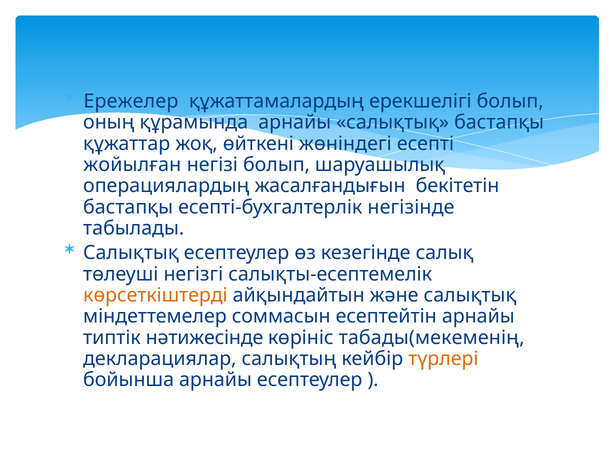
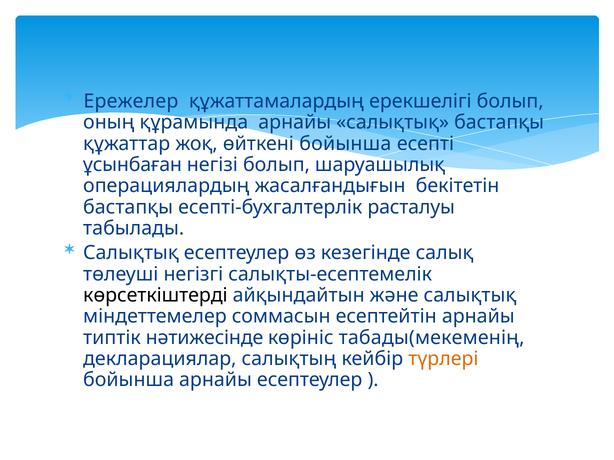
өйткені жөніндегі: жөніндегі -> бойынша
жойылған: жойылған -> ұсынбаған
негізінде: негізінде -> расталуы
көрсеткіштерді colour: orange -> black
